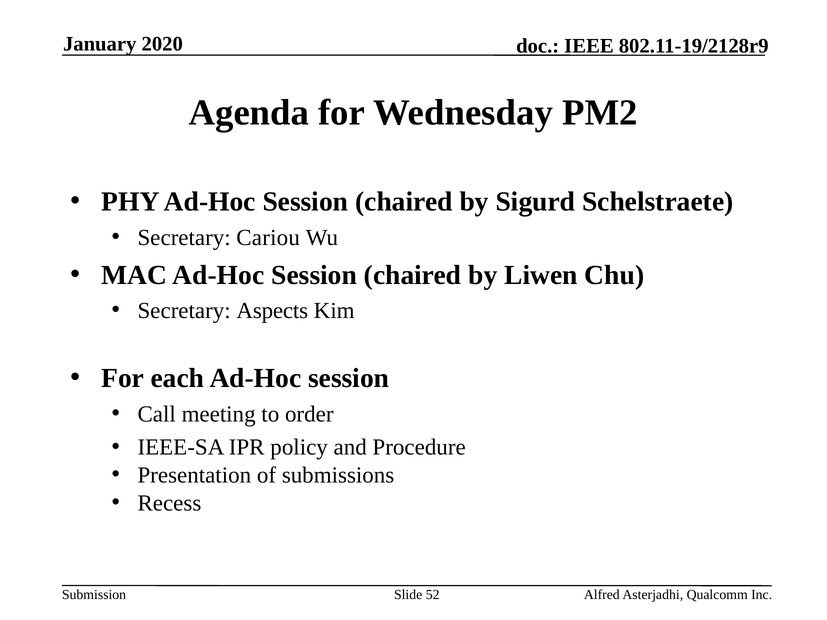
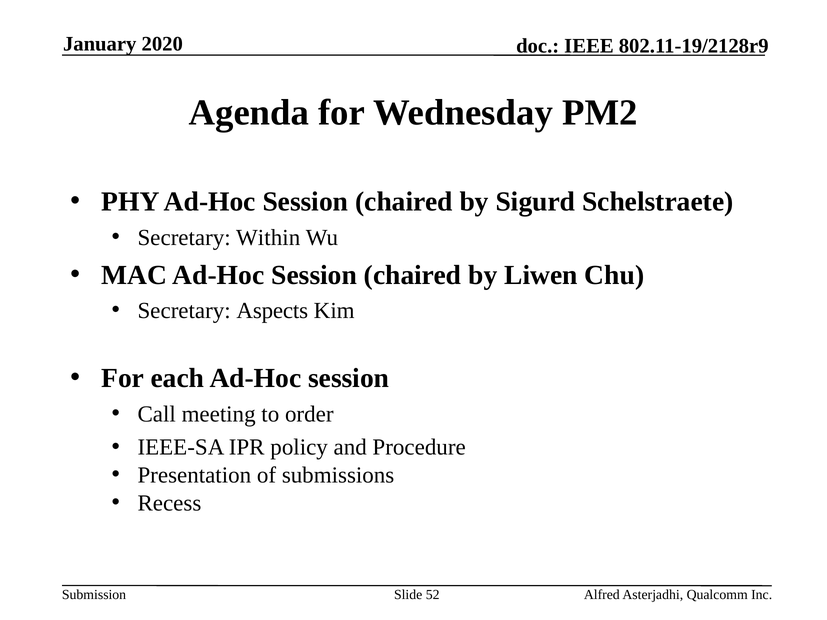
Cariou: Cariou -> Within
